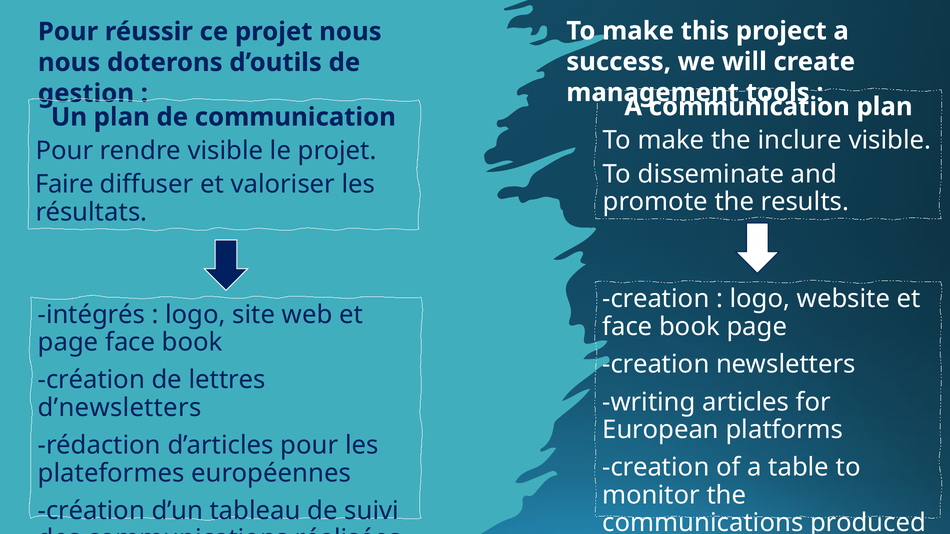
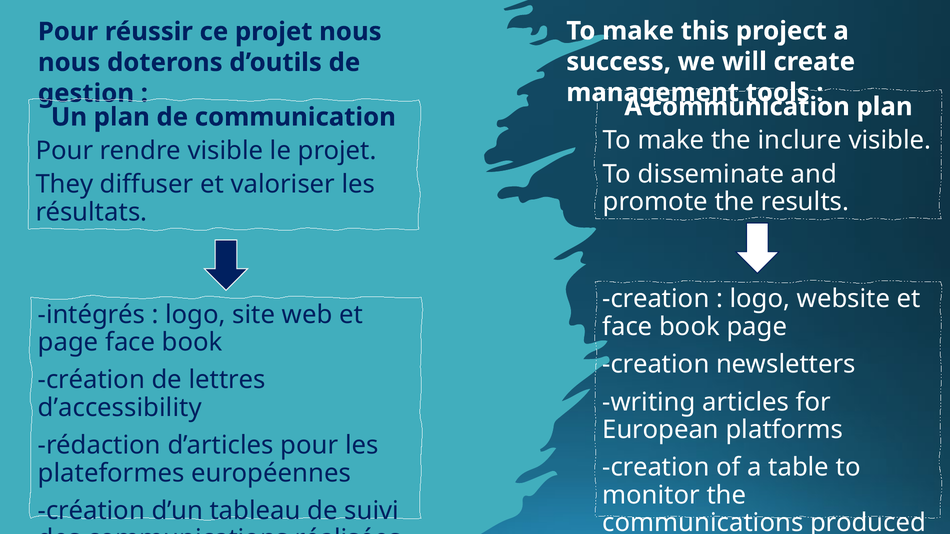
Faire: Faire -> They
d’newsletters: d’newsletters -> d’accessibility
